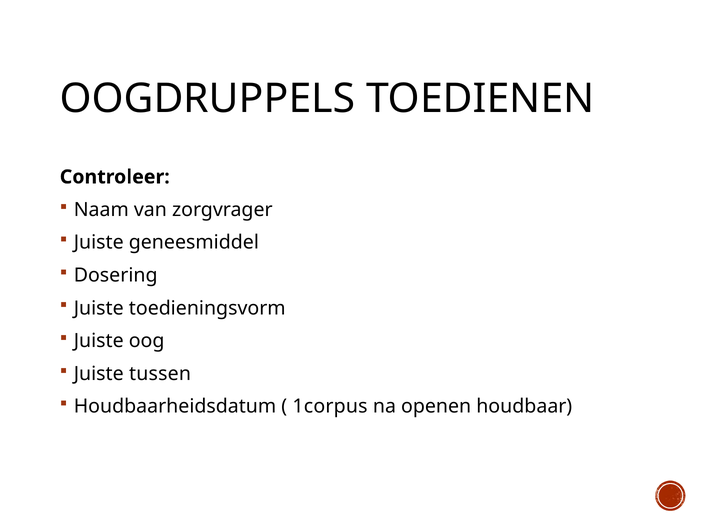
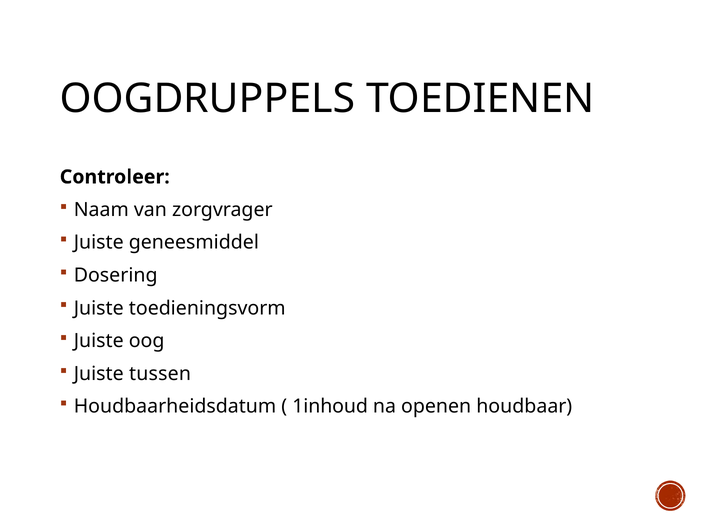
1corpus: 1corpus -> 1inhoud
